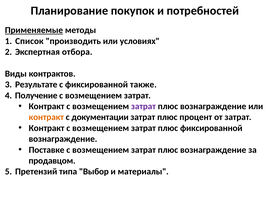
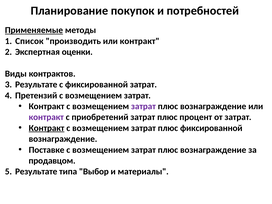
производить или условиях: условиях -> контракт
отбора: отбора -> оценки
фиксированной также: также -> затрат
Получение: Получение -> Претензий
контракт at (46, 117) colour: orange -> purple
документации: документации -> приобретений
Контракт at (47, 128) underline: none -> present
Претензий at (36, 172): Претензий -> Результате
